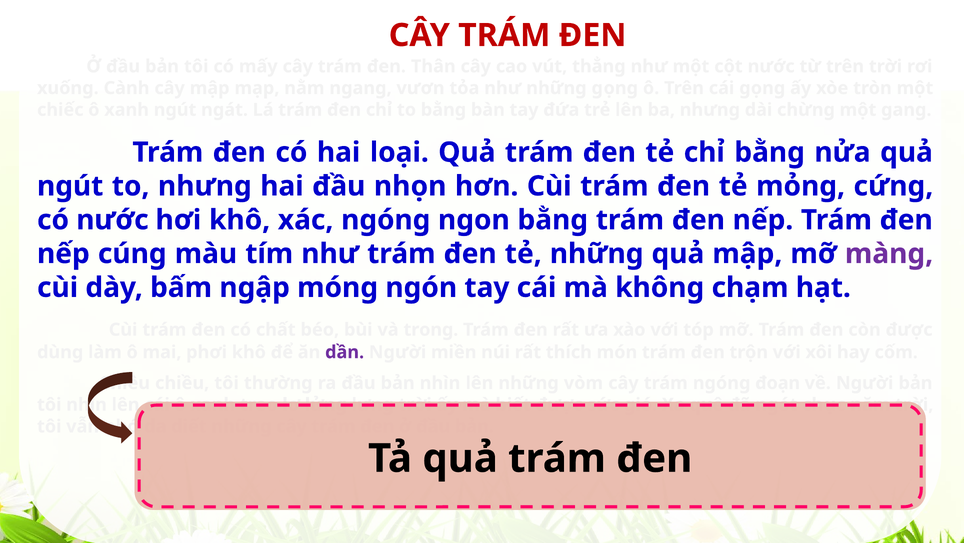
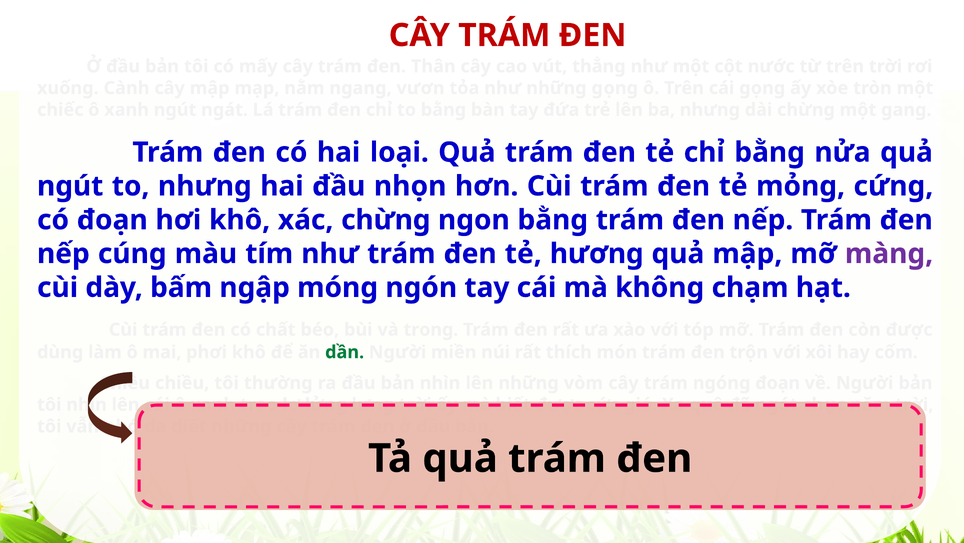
có nước: nước -> đoạn
xác ngóng: ngóng -> chừng
tẻ những: những -> hương
dần colour: purple -> green
